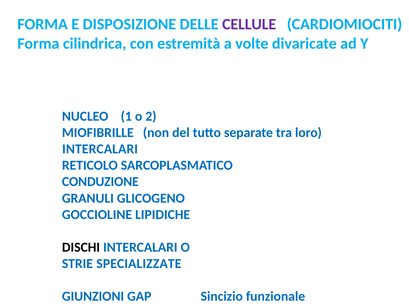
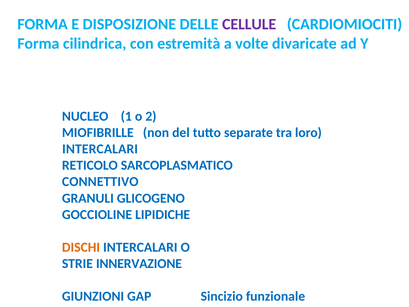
CONDUZIONE: CONDUZIONE -> CONNETTIVO
DISCHI colour: black -> orange
SPECIALIZZATE: SPECIALIZZATE -> INNERVAZIONE
